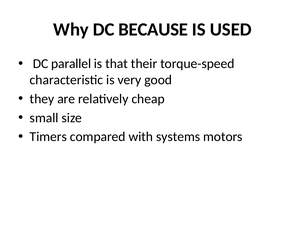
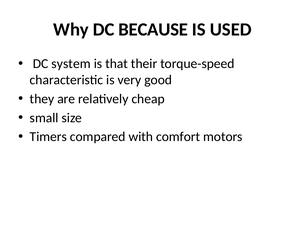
parallel: parallel -> system
systems: systems -> comfort
